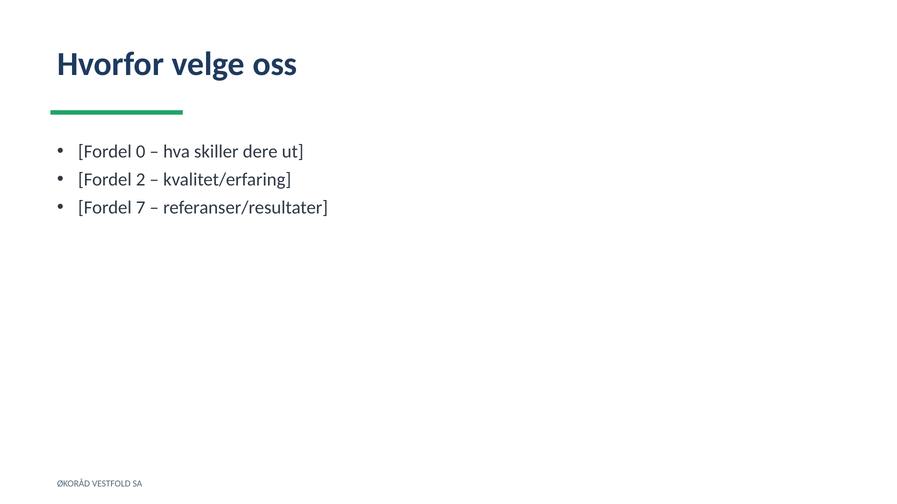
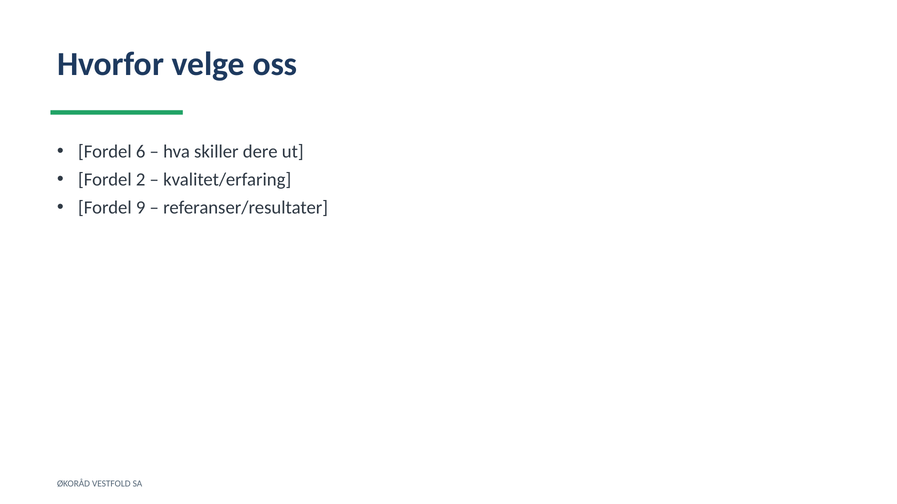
0: 0 -> 6
7: 7 -> 9
